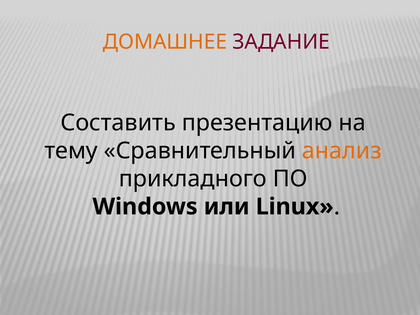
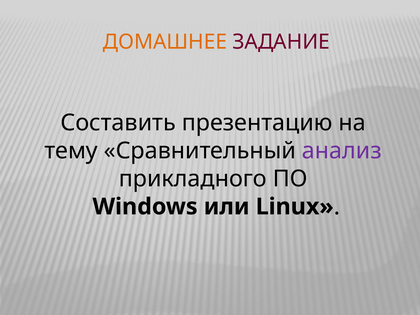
анализ colour: orange -> purple
